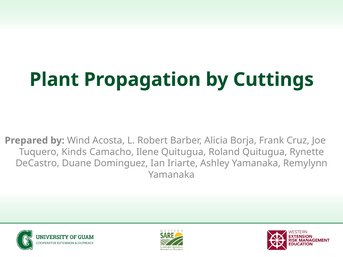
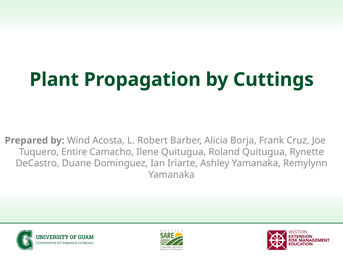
Kinds: Kinds -> Entire
